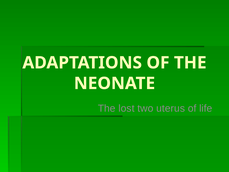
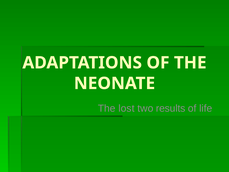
uterus: uterus -> results
